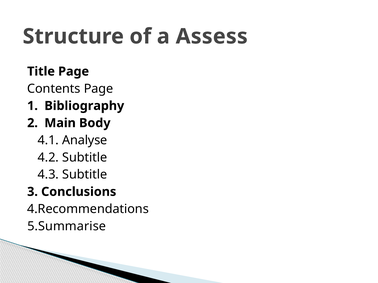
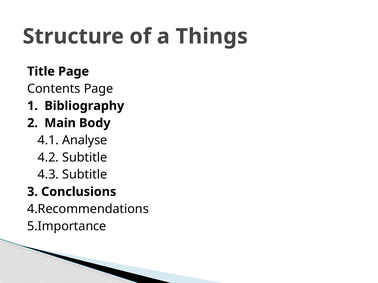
Assess: Assess -> Things
5.Summarise: 5.Summarise -> 5.Importance
